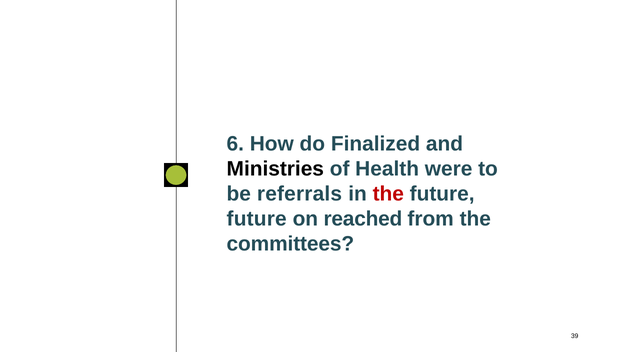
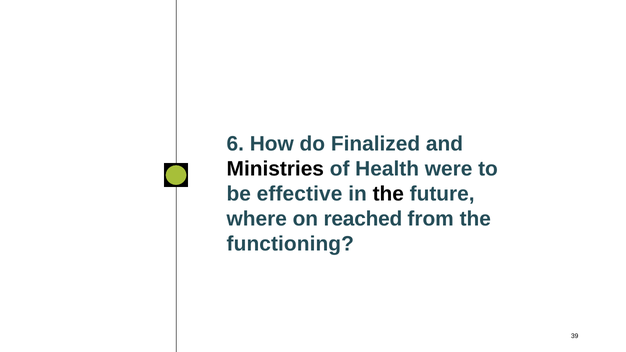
referrals: referrals -> effective
the at (388, 194) colour: red -> black
future at (257, 219): future -> where
committees: committees -> functioning
